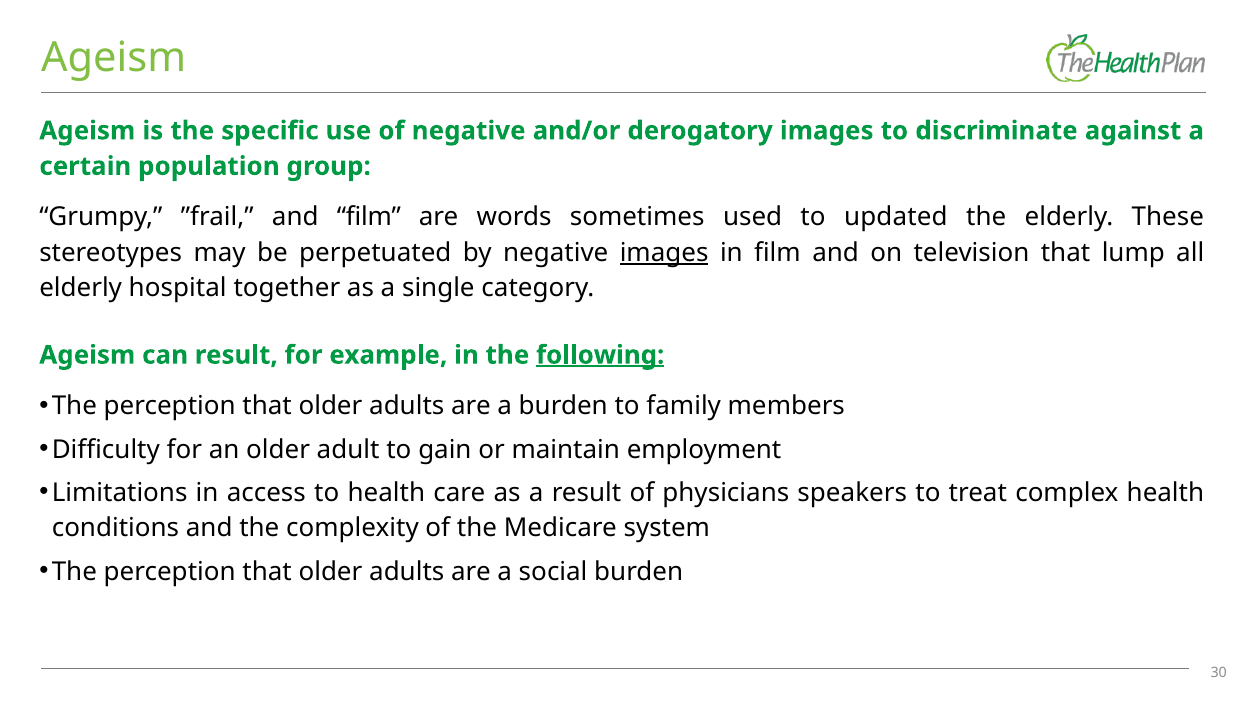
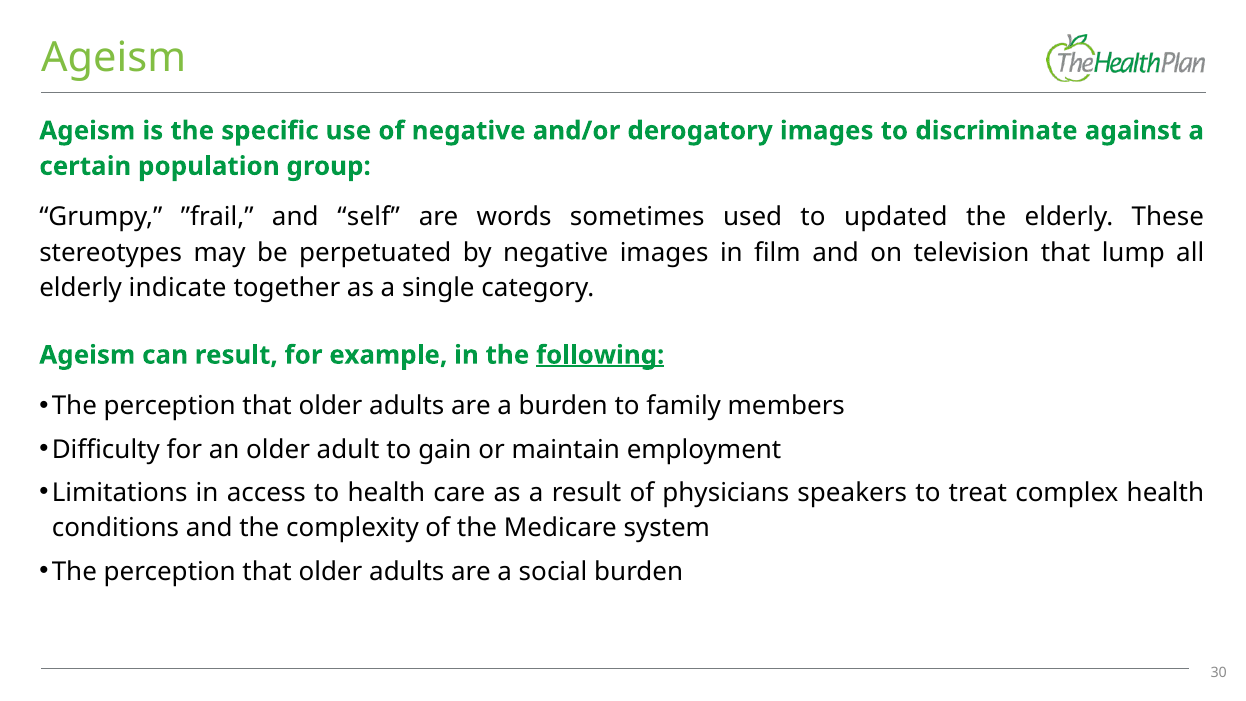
and film: film -> self
images at (664, 253) underline: present -> none
hospital: hospital -> indicate
